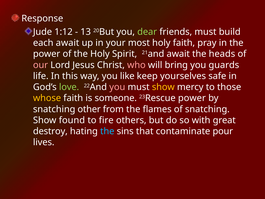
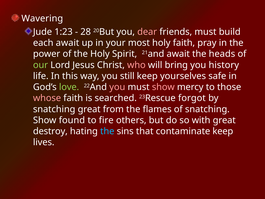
Response: Response -> Wavering
1:12: 1:12 -> 1:23
13: 13 -> 28
dear colour: light green -> pink
our colour: pink -> light green
guards: guards -> history
like: like -> still
show at (163, 87) colour: yellow -> pink
whose colour: yellow -> pink
someone: someone -> searched
23Rescue power: power -> forgot
snatching other: other -> great
contaminate pour: pour -> keep
